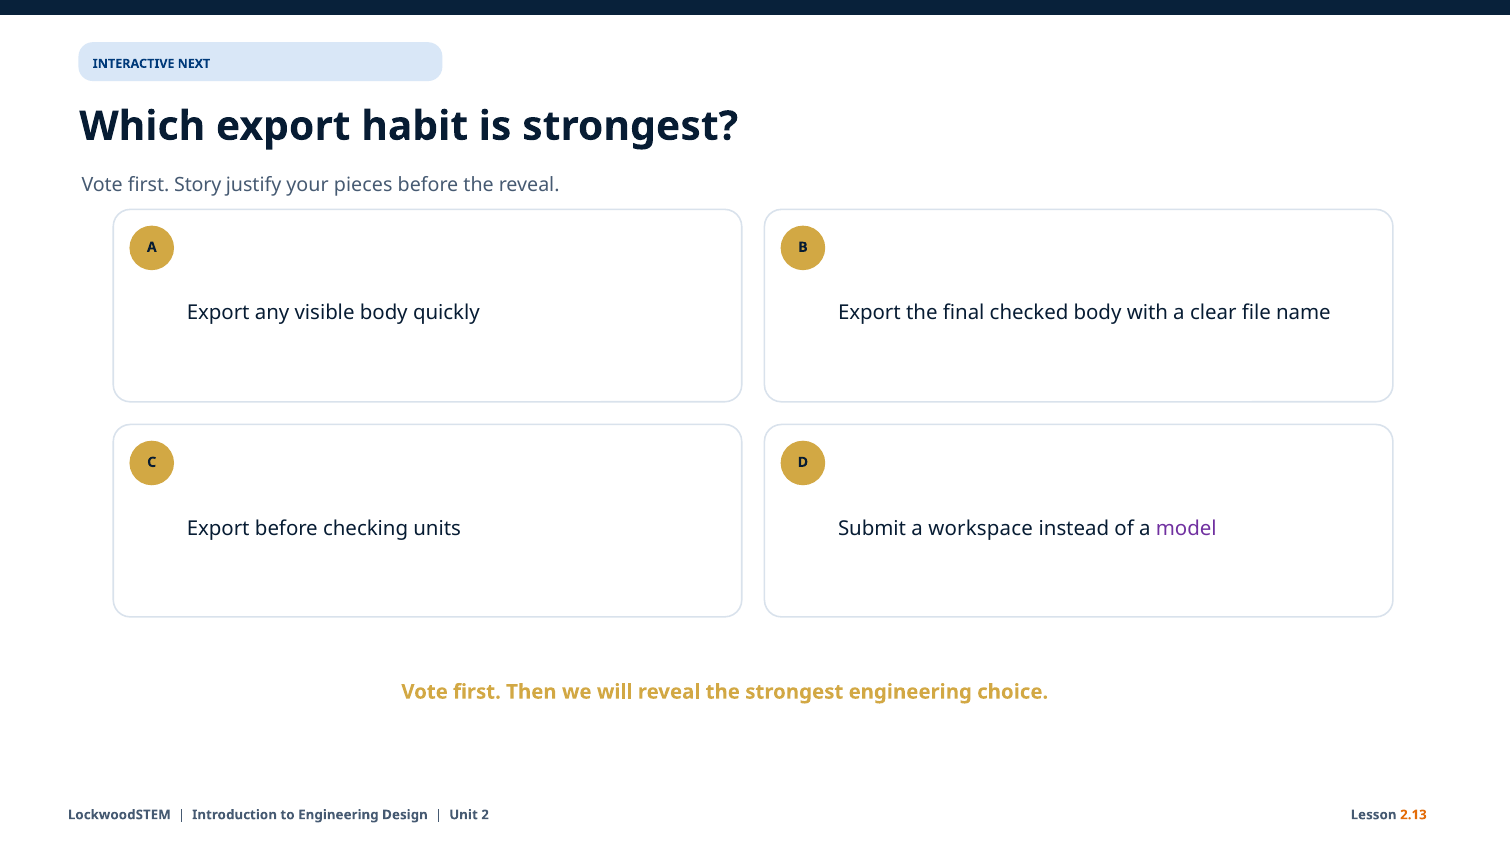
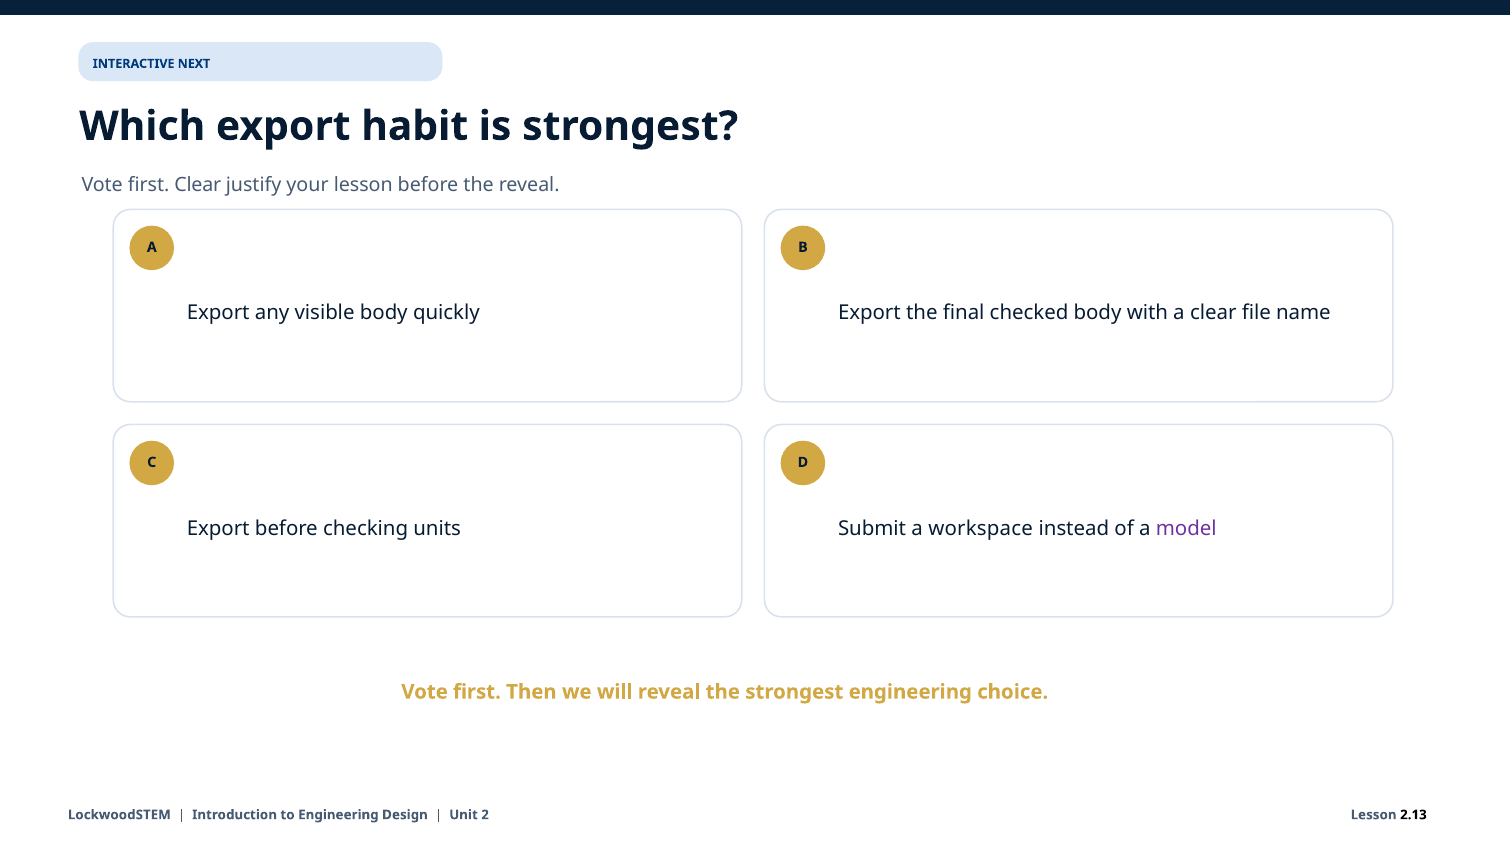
first Story: Story -> Clear
your pieces: pieces -> lesson
2.13 colour: orange -> black
